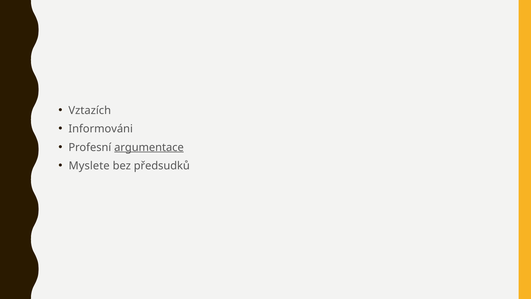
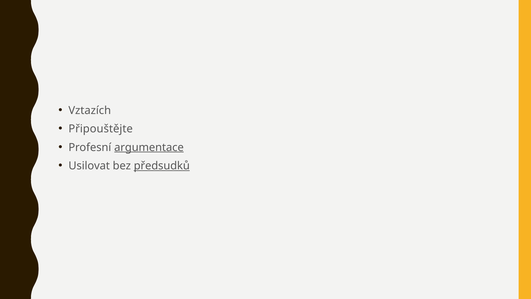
Informováni: Informováni -> Připouštějte
Myslete: Myslete -> Usilovat
předsudků underline: none -> present
